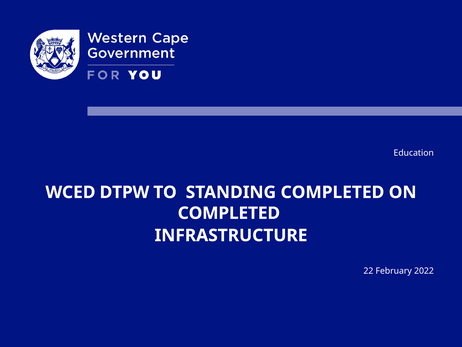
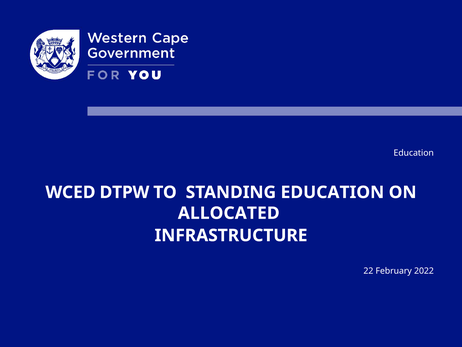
STANDING COMPLETED: COMPLETED -> EDUCATION
COMPLETED at (229, 213): COMPLETED -> ALLOCATED
